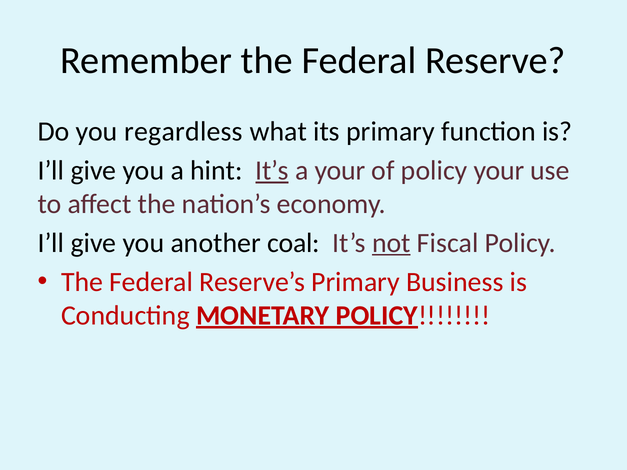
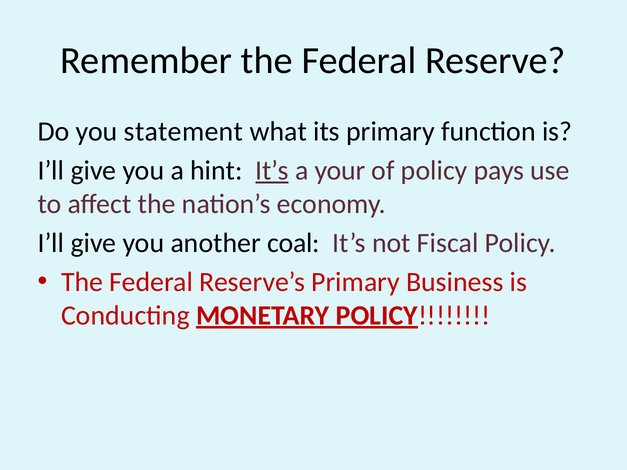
regardless: regardless -> statement
policy your: your -> pays
not underline: present -> none
